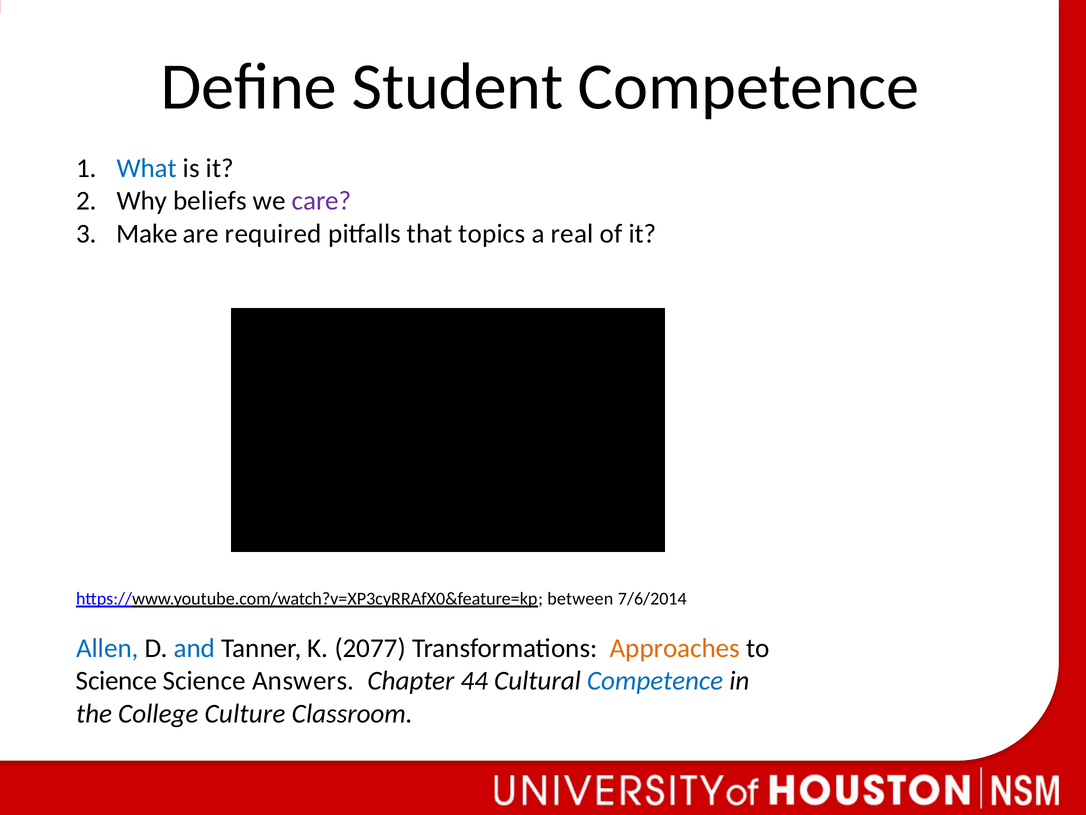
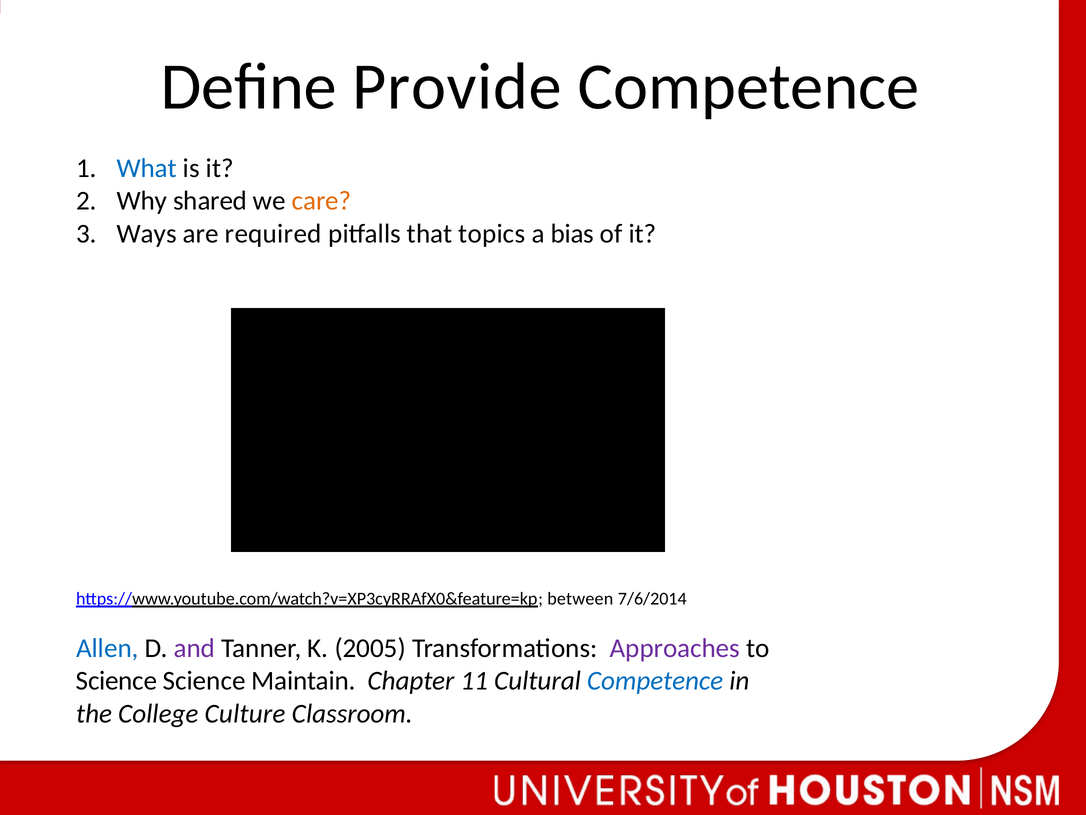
Student: Student -> Provide
beliefs: beliefs -> shared
care colour: purple -> orange
Make: Make -> Ways
real: real -> bias
and colour: blue -> purple
2077: 2077 -> 2005
Approaches colour: orange -> purple
Answers: Answers -> Maintain
44: 44 -> 11
